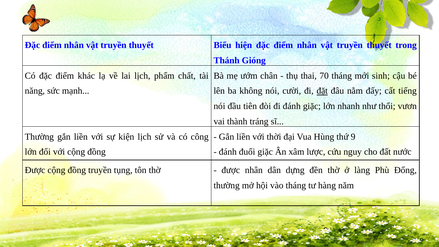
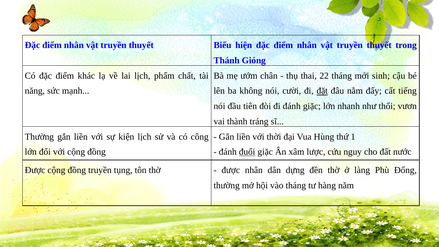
70: 70 -> 22
9: 9 -> 1
đuổi underline: none -> present
